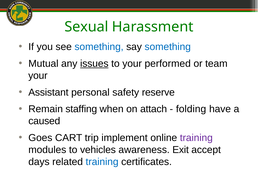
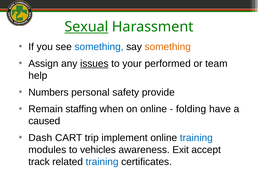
Sexual underline: none -> present
something at (168, 47) colour: blue -> orange
Mutual: Mutual -> Assign
your at (38, 76): your -> help
Assistant: Assistant -> Numbers
reserve: reserve -> provide
on attach: attach -> online
Goes: Goes -> Dash
training at (196, 138) colour: purple -> blue
days: days -> track
